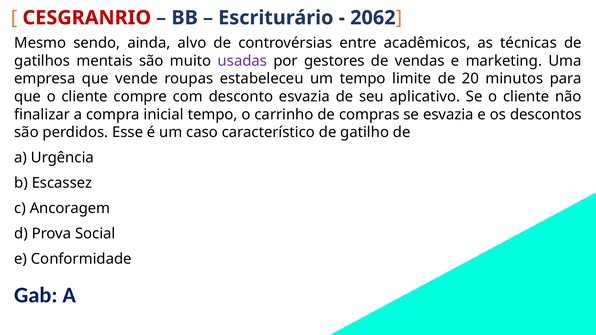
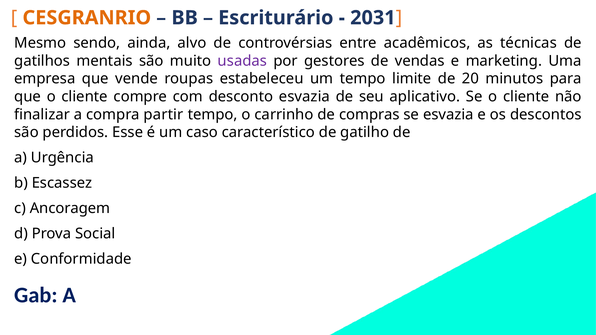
CESGRANRIO colour: red -> orange
2062: 2062 -> 2031
inicial: inicial -> partir
